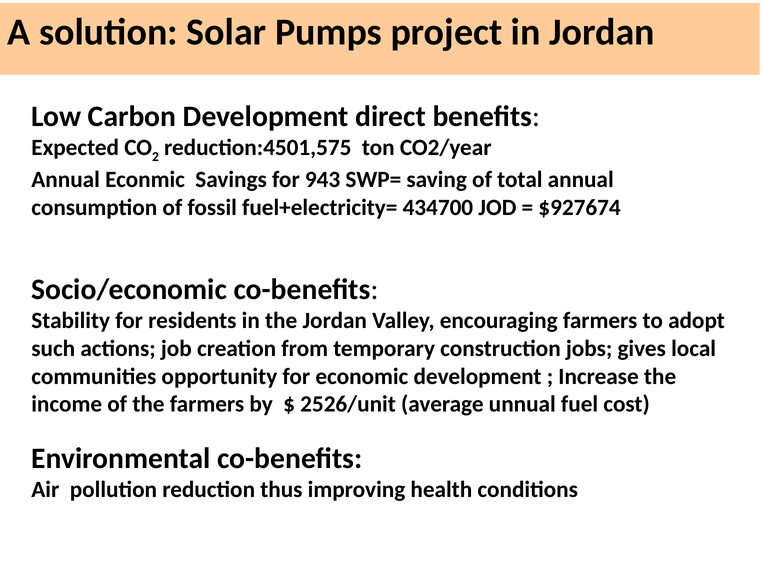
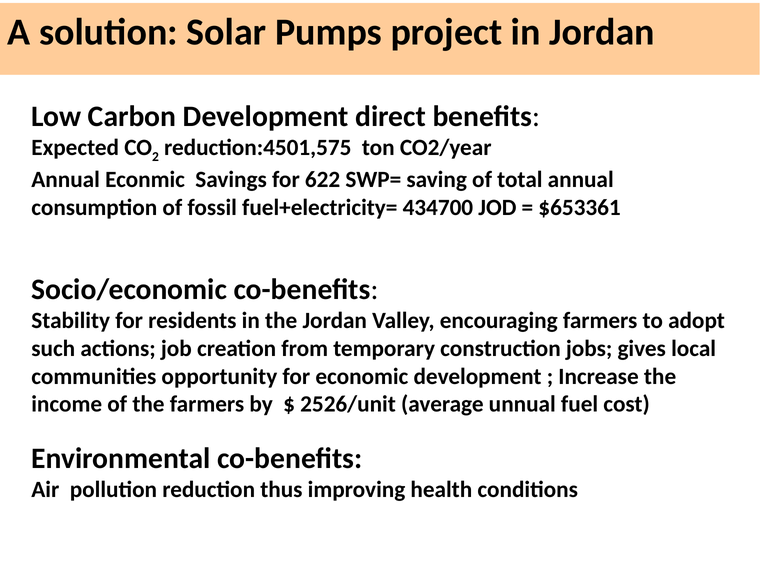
943: 943 -> 622
$927674: $927674 -> $653361
